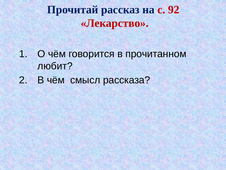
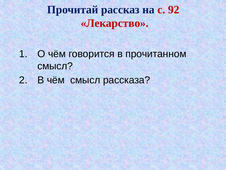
любит at (55, 66): любит -> смысл
